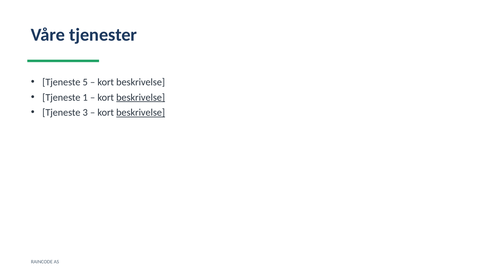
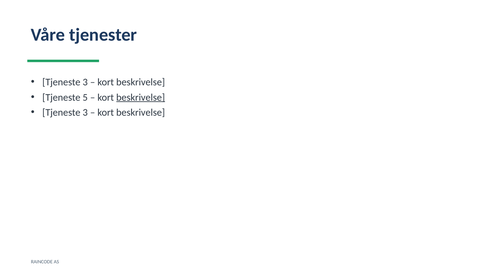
5 at (85, 82): 5 -> 3
1: 1 -> 5
beskrivelse at (141, 113) underline: present -> none
